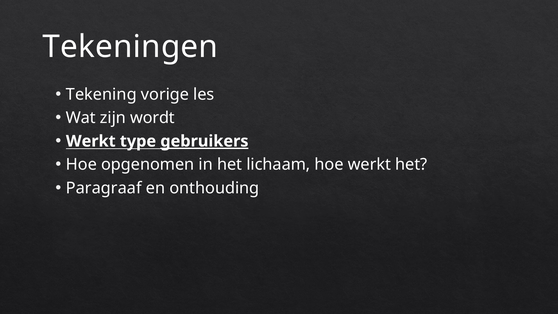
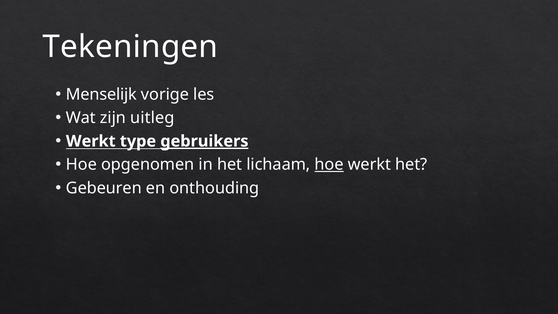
Tekening: Tekening -> Menselijk
wordt: wordt -> uitleg
hoe at (329, 165) underline: none -> present
Paragraaf: Paragraaf -> Gebeuren
